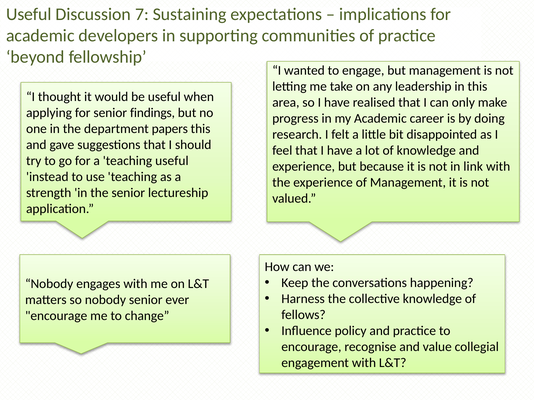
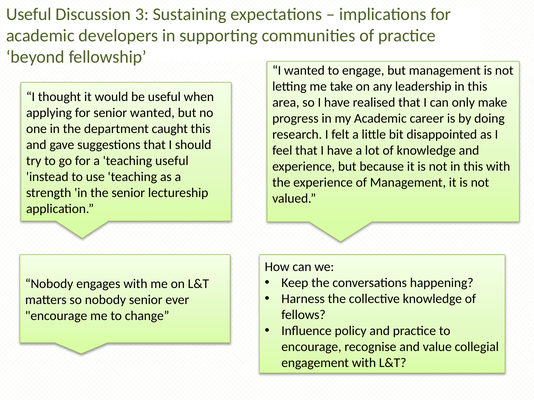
7: 7 -> 3
senior findings: findings -> wanted
papers: papers -> caught
not in link: link -> this
